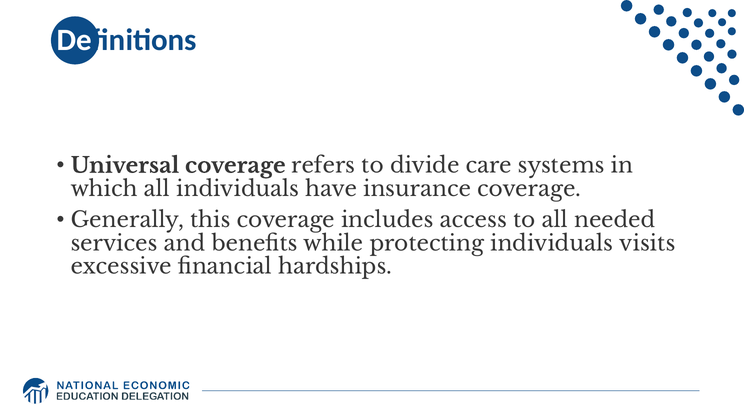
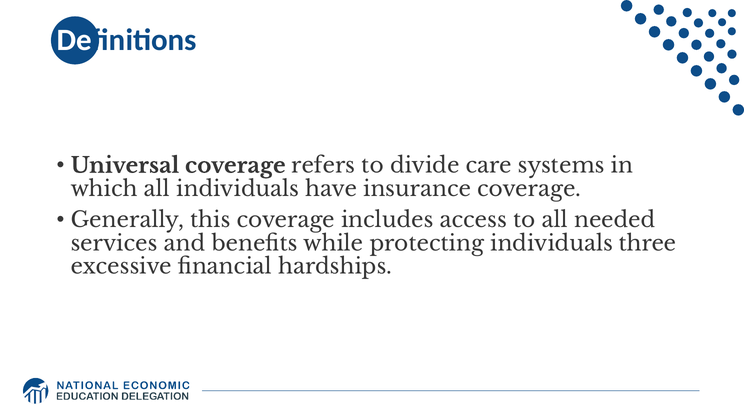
visits: visits -> three
